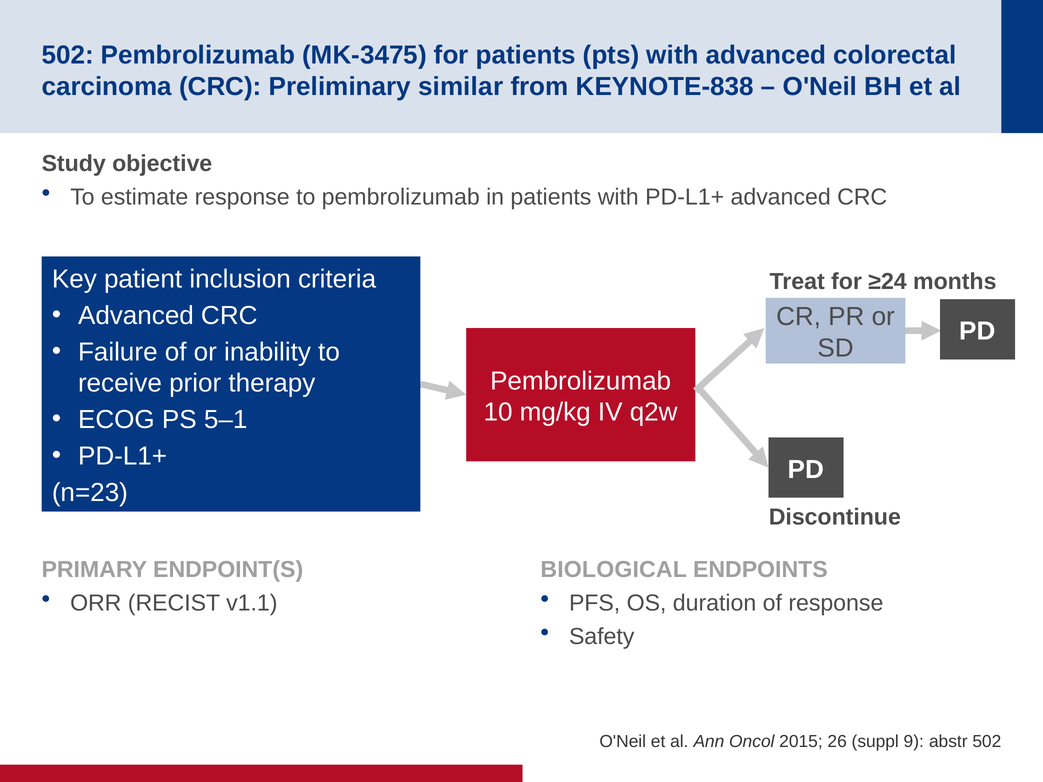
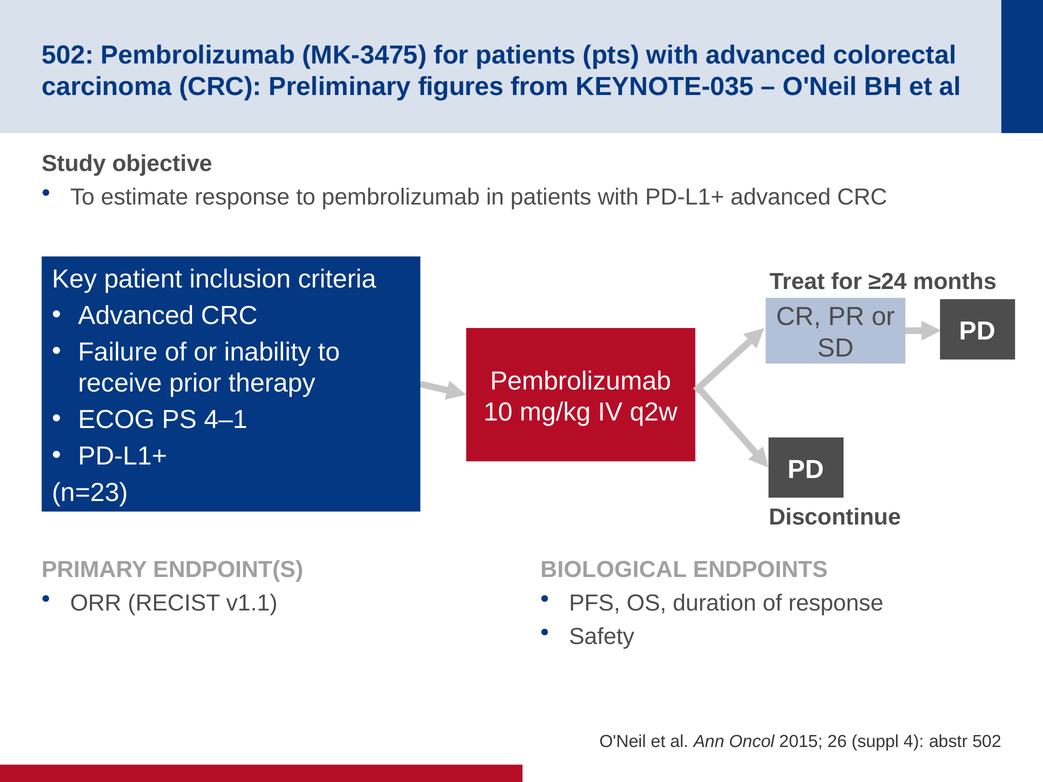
similar: similar -> figures
KEYNOTE-838: KEYNOTE-838 -> KEYNOTE-035
5–1: 5–1 -> 4–1
9: 9 -> 4
